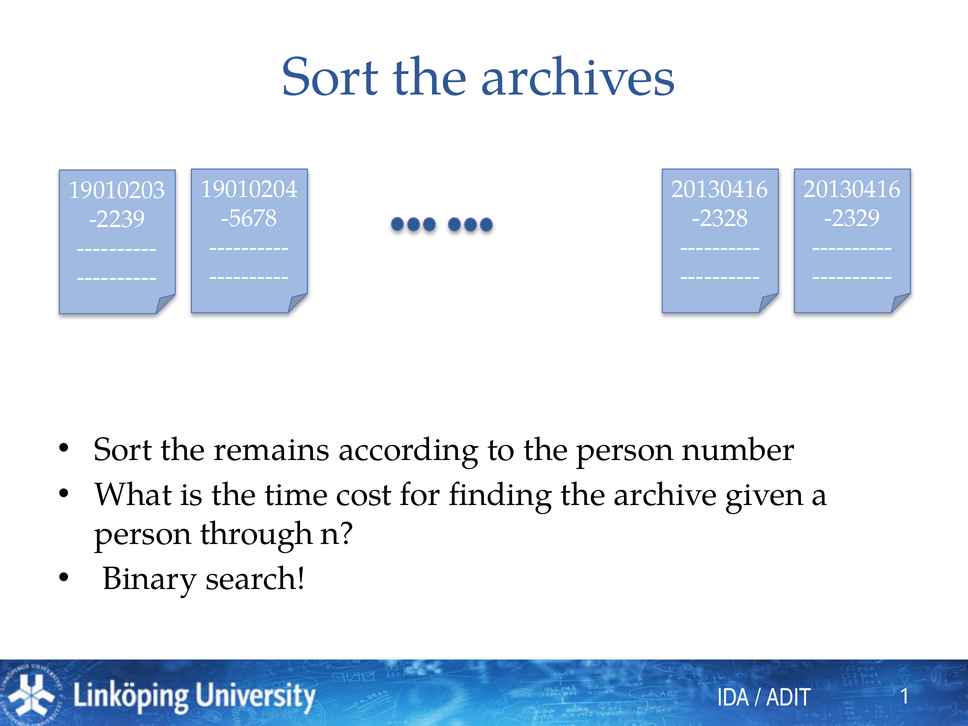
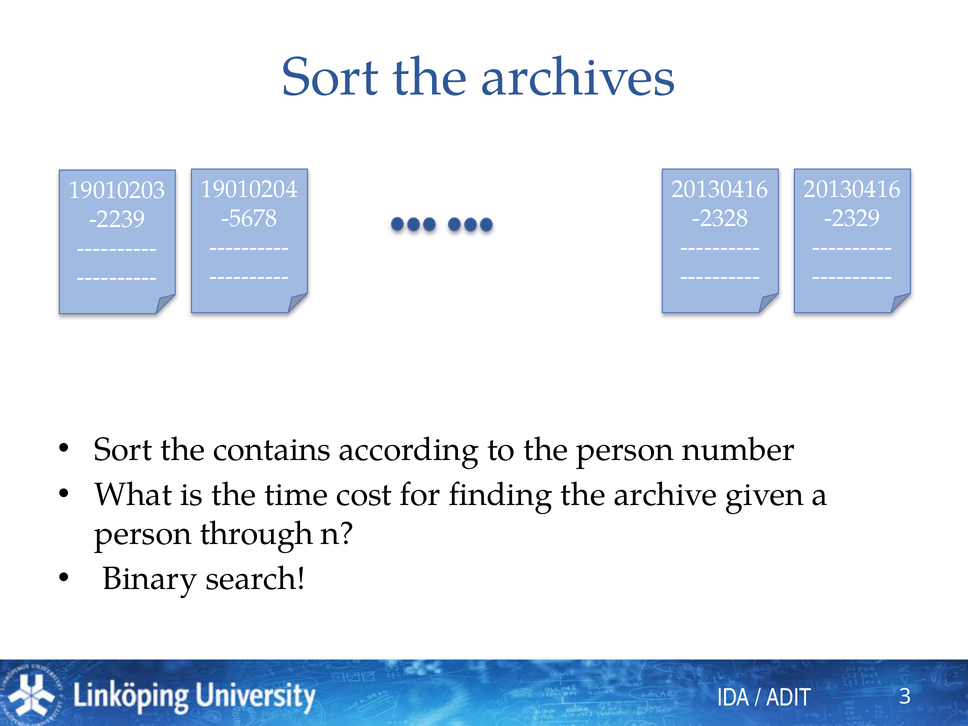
remains: remains -> contains
1: 1 -> 3
